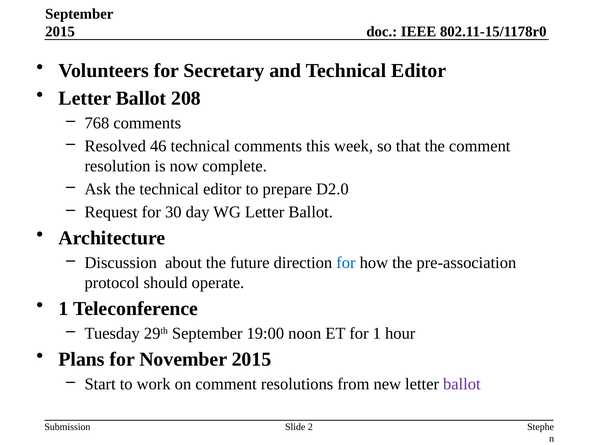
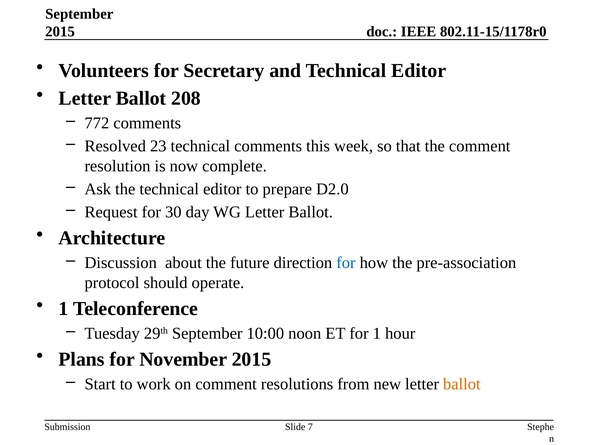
768: 768 -> 772
46: 46 -> 23
19:00: 19:00 -> 10:00
ballot at (462, 384) colour: purple -> orange
2: 2 -> 7
